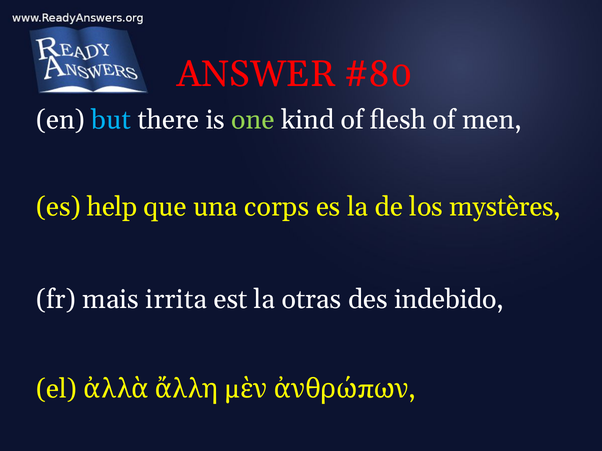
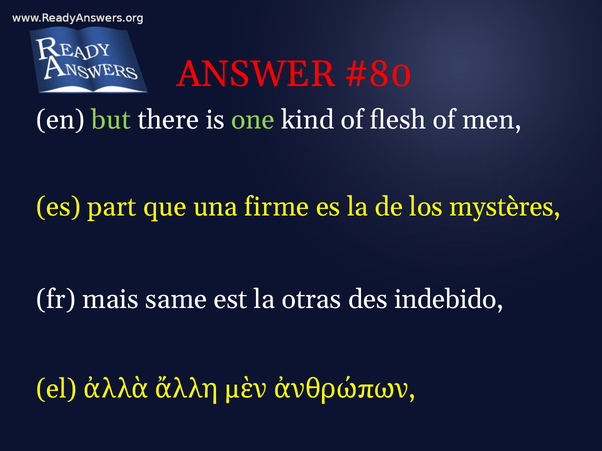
but colour: light blue -> light green
help: help -> part
corps: corps -> firme
irrita: irrita -> same
